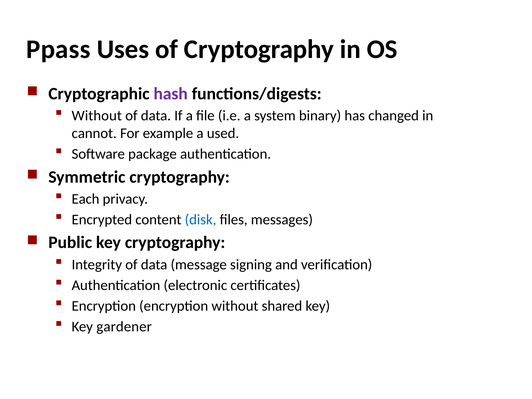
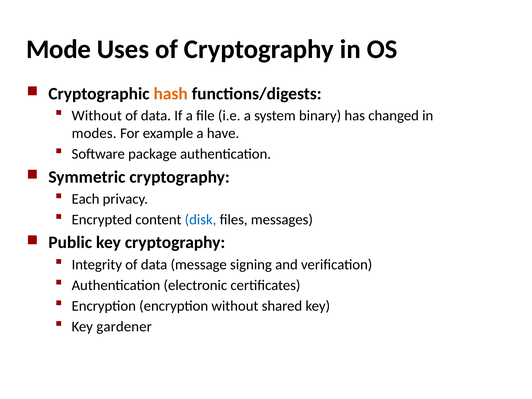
Ppass: Ppass -> Mode
hash colour: purple -> orange
cannot: cannot -> modes
used: used -> have
